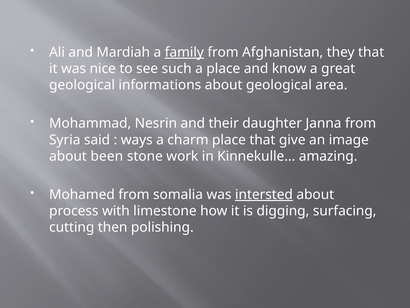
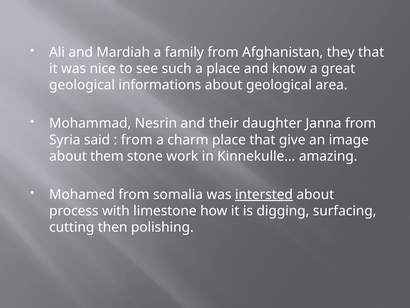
family underline: present -> none
ways at (137, 140): ways -> from
been: been -> them
